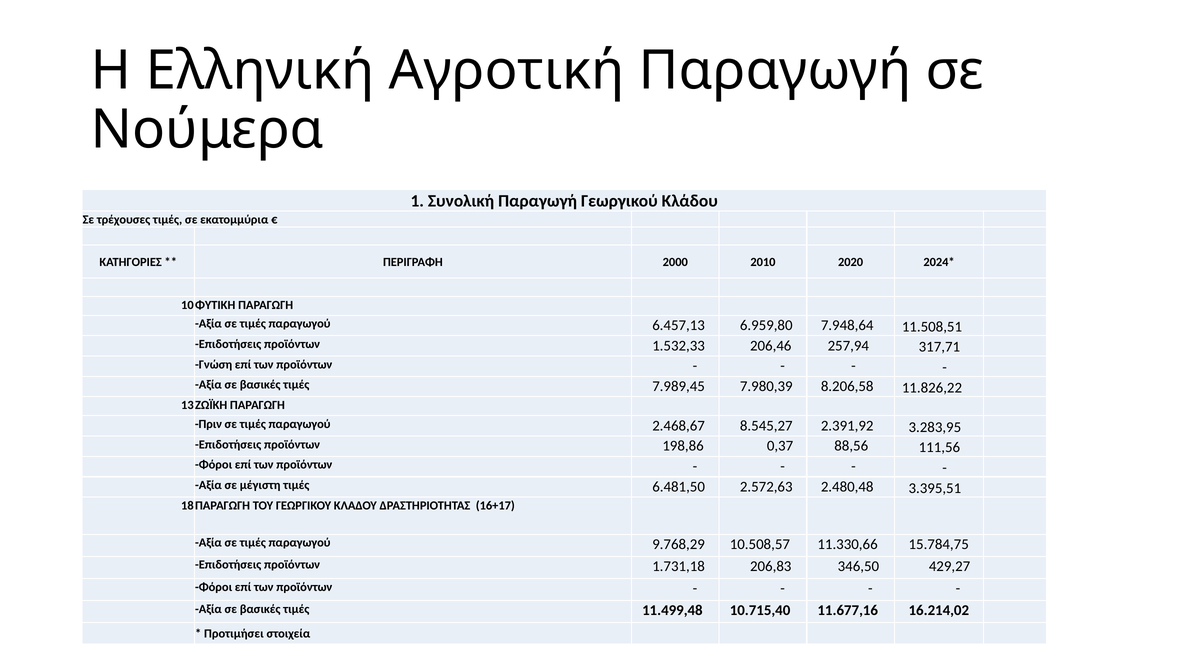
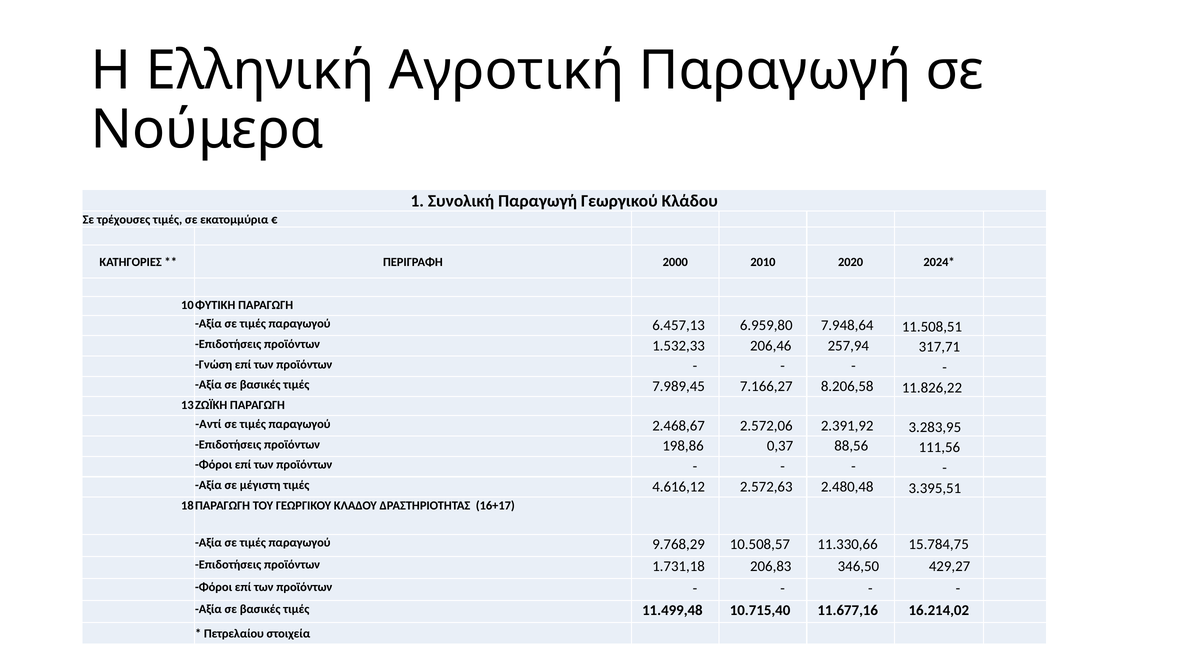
7.980,39: 7.980,39 -> 7.166,27
Πριν: Πριν -> Αντί
8.545,27: 8.545,27 -> 2.572,06
6.481,50: 6.481,50 -> 4.616,12
Προτιμήσει: Προτιμήσει -> Πετρελαίου
